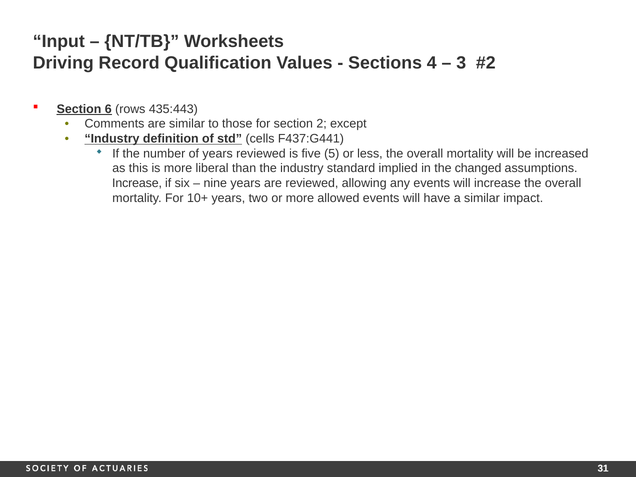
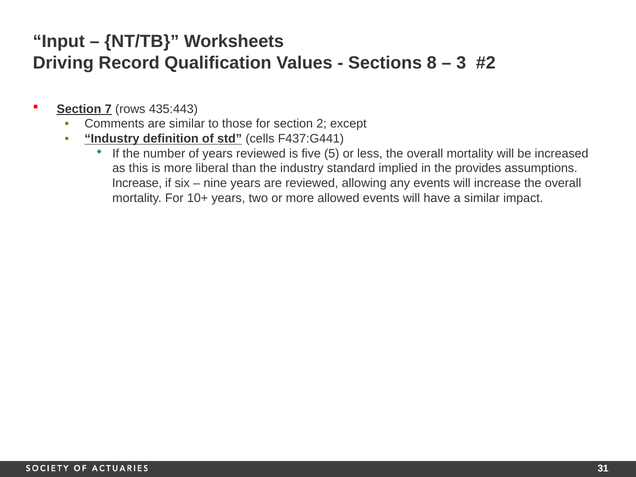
4: 4 -> 8
6: 6 -> 7
changed: changed -> provides
